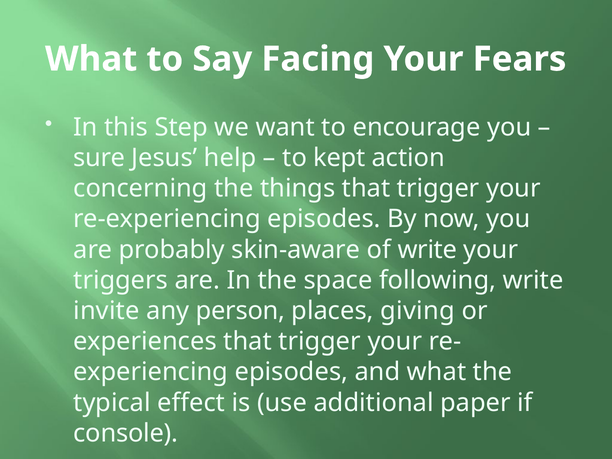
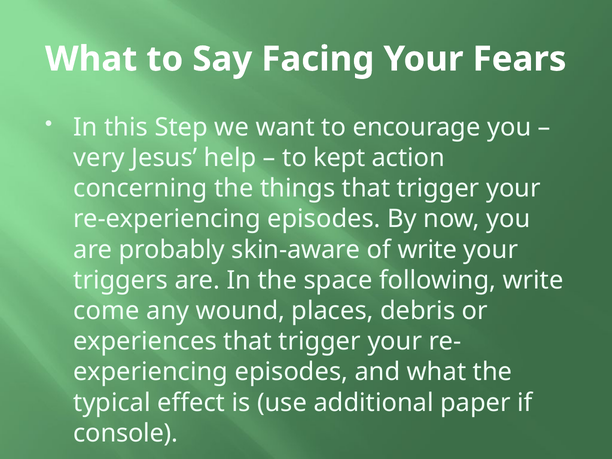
sure: sure -> very
invite: invite -> come
person: person -> wound
giving: giving -> debris
